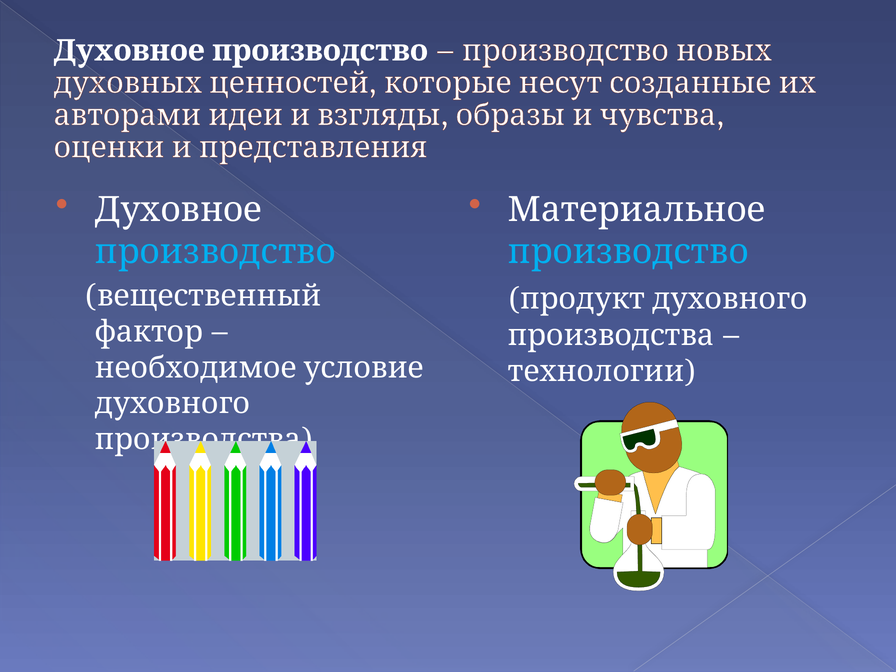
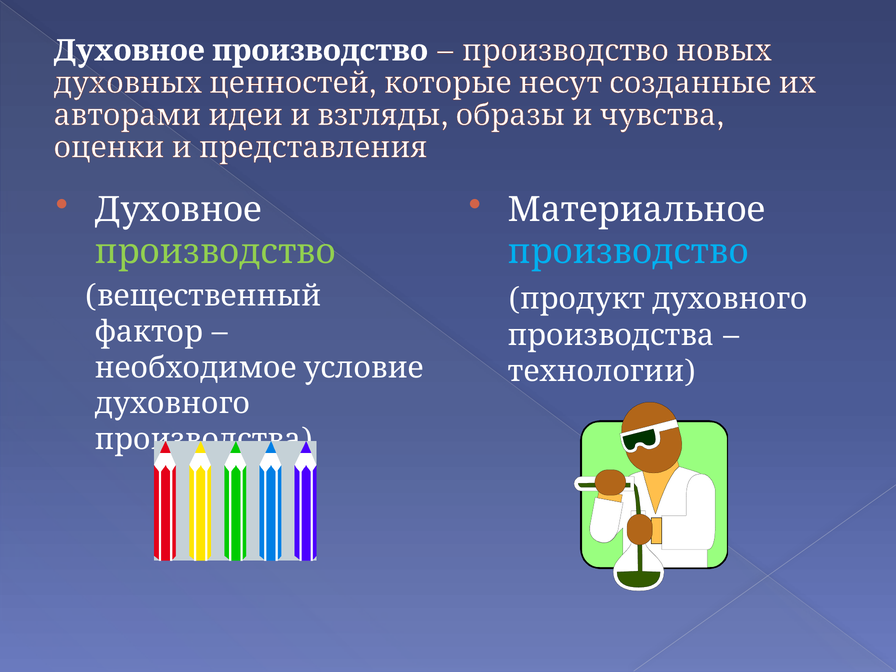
производство at (215, 252) colour: light blue -> light green
